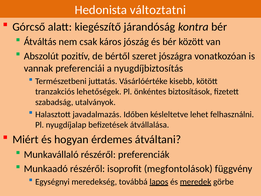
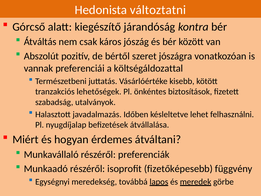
nyugdíjbiztosítás: nyugdíjbiztosítás -> költségáldozattal
megfontolások: megfontolások -> fizetőképesebb
